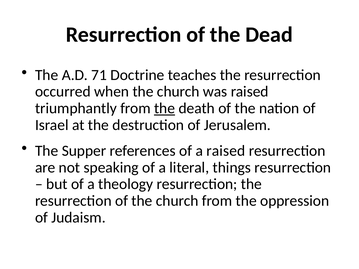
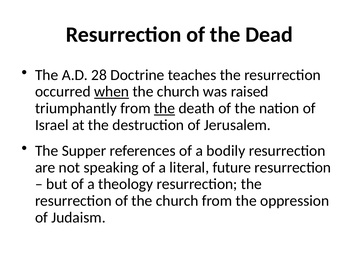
71: 71 -> 28
when underline: none -> present
a raised: raised -> bodily
things: things -> future
